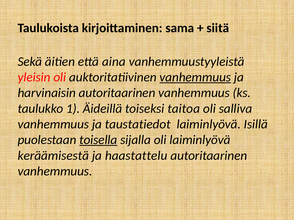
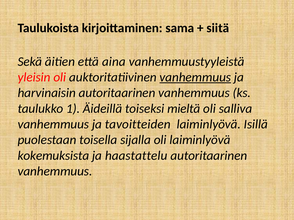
taitoa: taitoa -> mieltä
taustatiedot: taustatiedot -> tavoitteiden
toisella underline: present -> none
keräämisestä: keräämisestä -> kokemuksista
